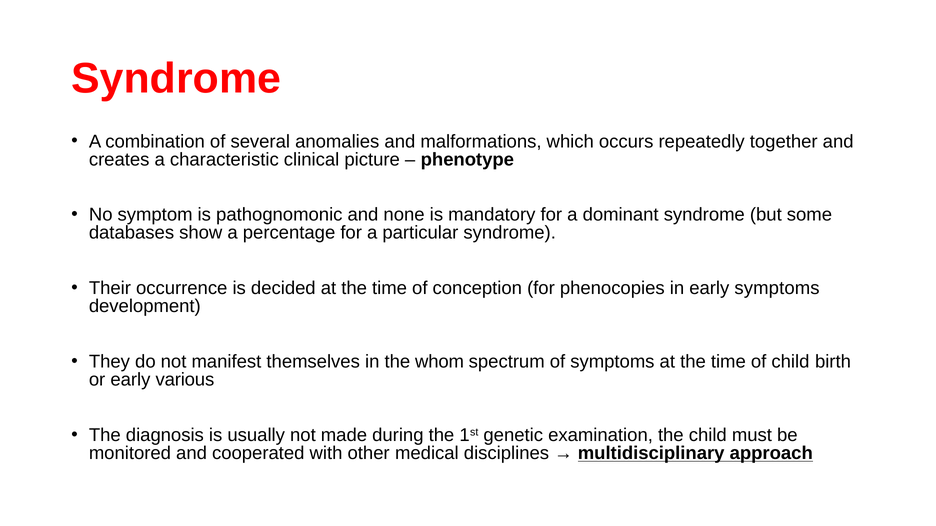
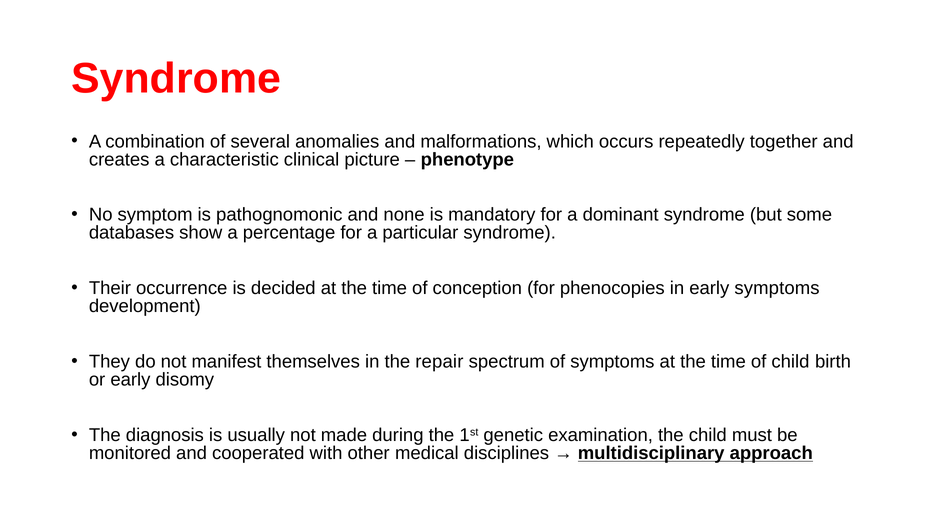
whom: whom -> repair
various: various -> disomy
